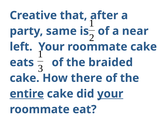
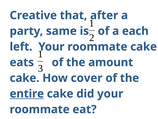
near: near -> each
braided: braided -> amount
there: there -> cover
your at (110, 93) underline: present -> none
